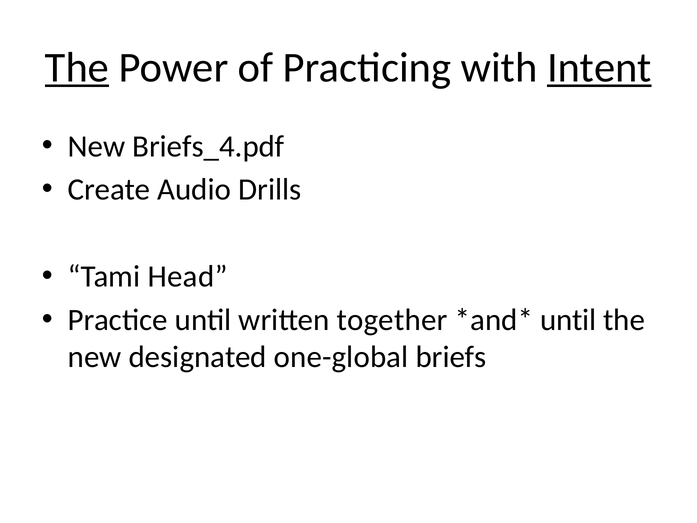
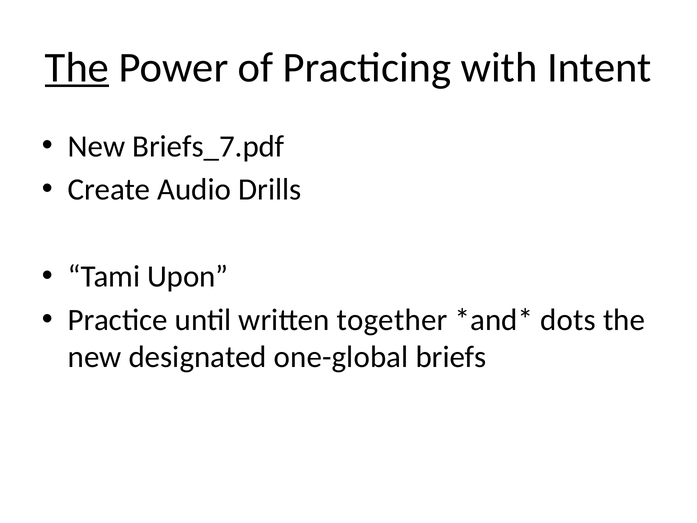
Intent underline: present -> none
Briefs_4.pdf: Briefs_4.pdf -> Briefs_7.pdf
Head: Head -> Upon
until at (568, 320): until -> dots
